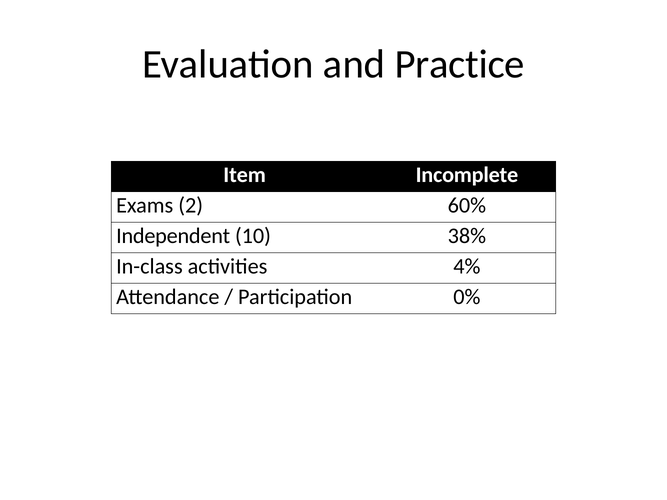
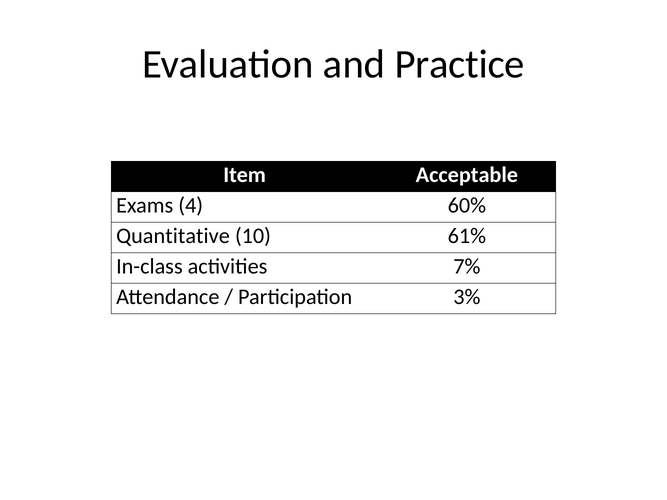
Incomplete: Incomplete -> Acceptable
2: 2 -> 4
Independent: Independent -> Quantitative
38%: 38% -> 61%
4%: 4% -> 7%
0%: 0% -> 3%
